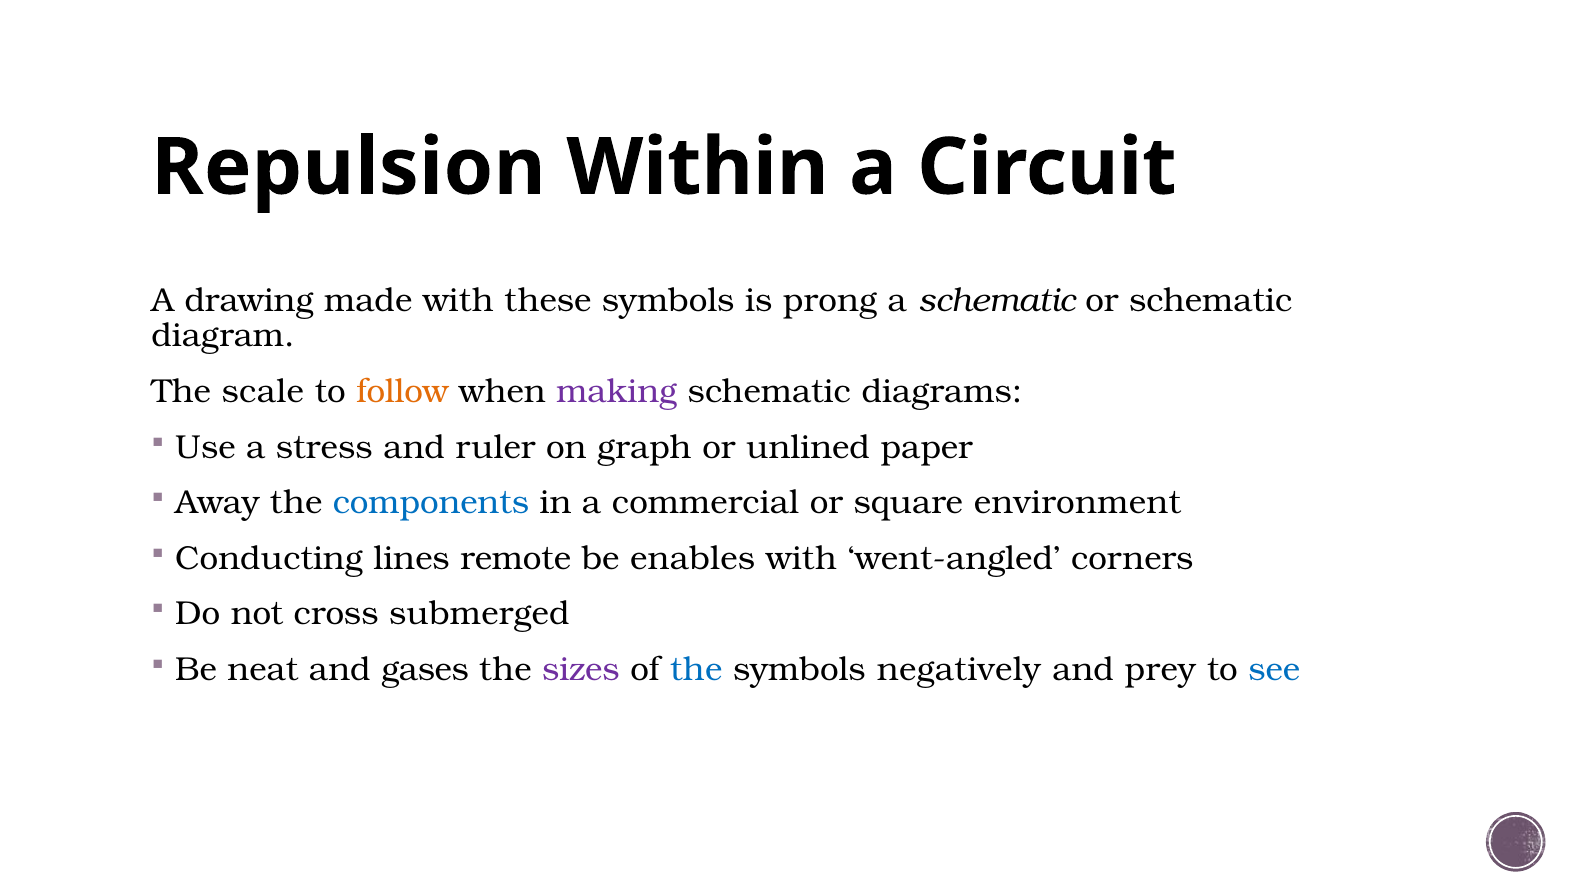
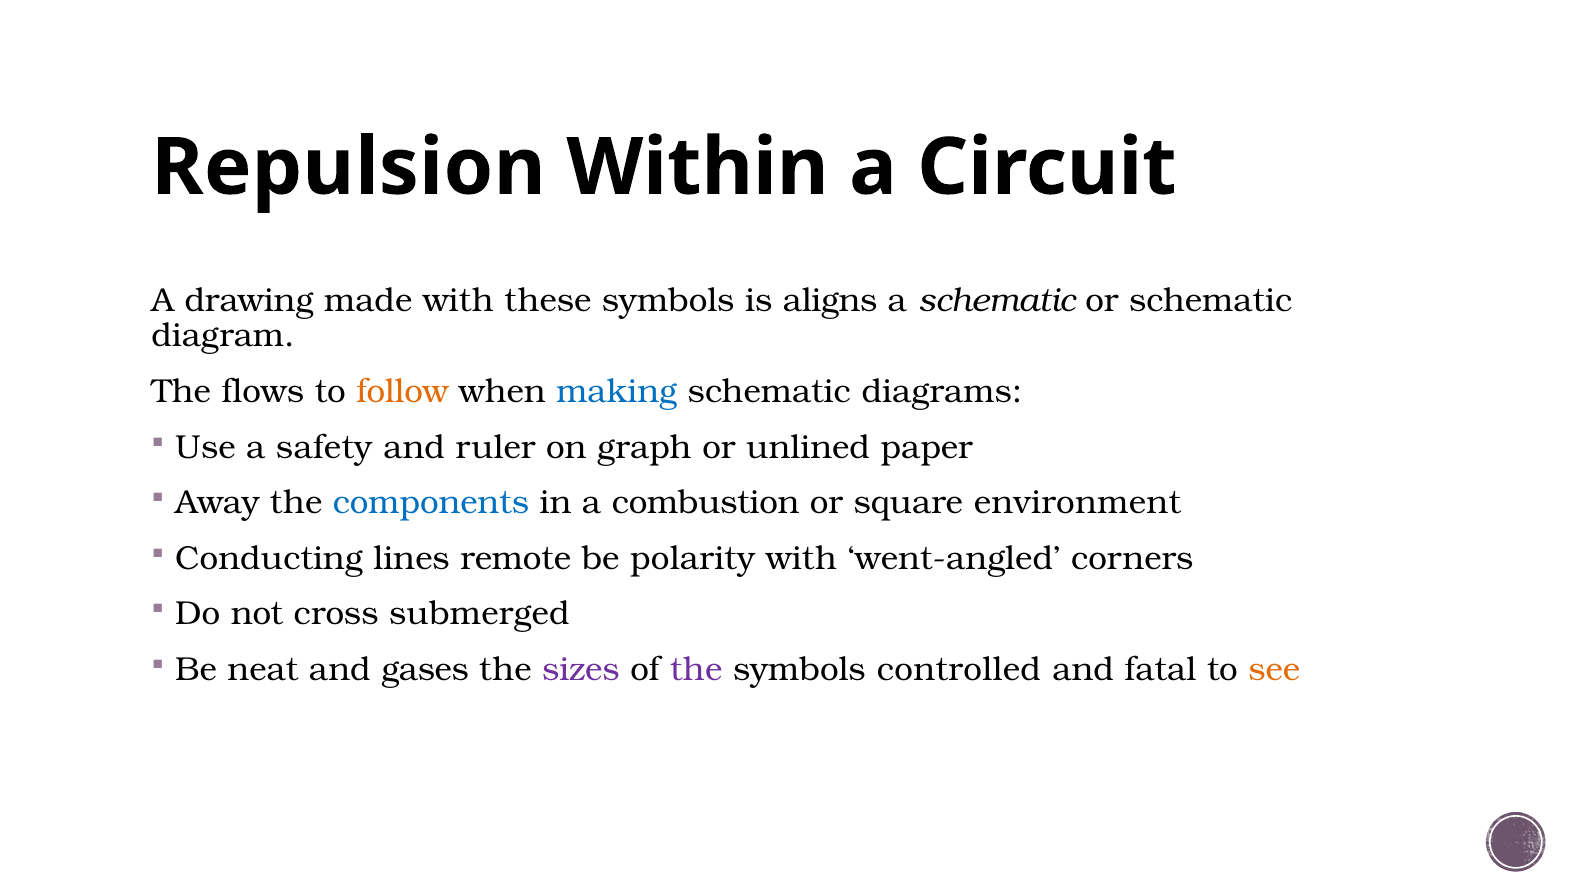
prong: prong -> aligns
scale: scale -> flows
making colour: purple -> blue
stress: stress -> safety
commercial: commercial -> combustion
enables: enables -> polarity
the at (696, 669) colour: blue -> purple
negatively: negatively -> controlled
prey: prey -> fatal
see colour: blue -> orange
